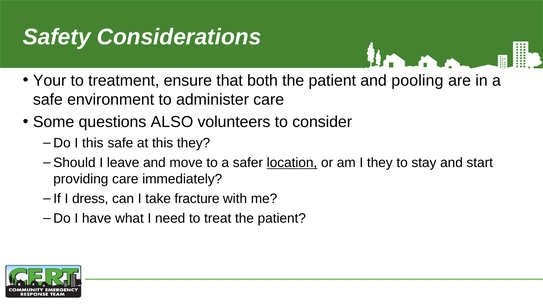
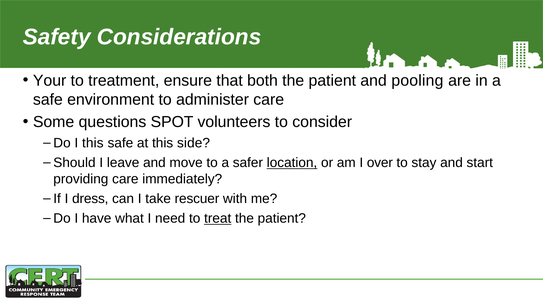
ALSO: ALSO -> SPOT
this they: they -> side
I they: they -> over
fracture: fracture -> rescuer
treat underline: none -> present
